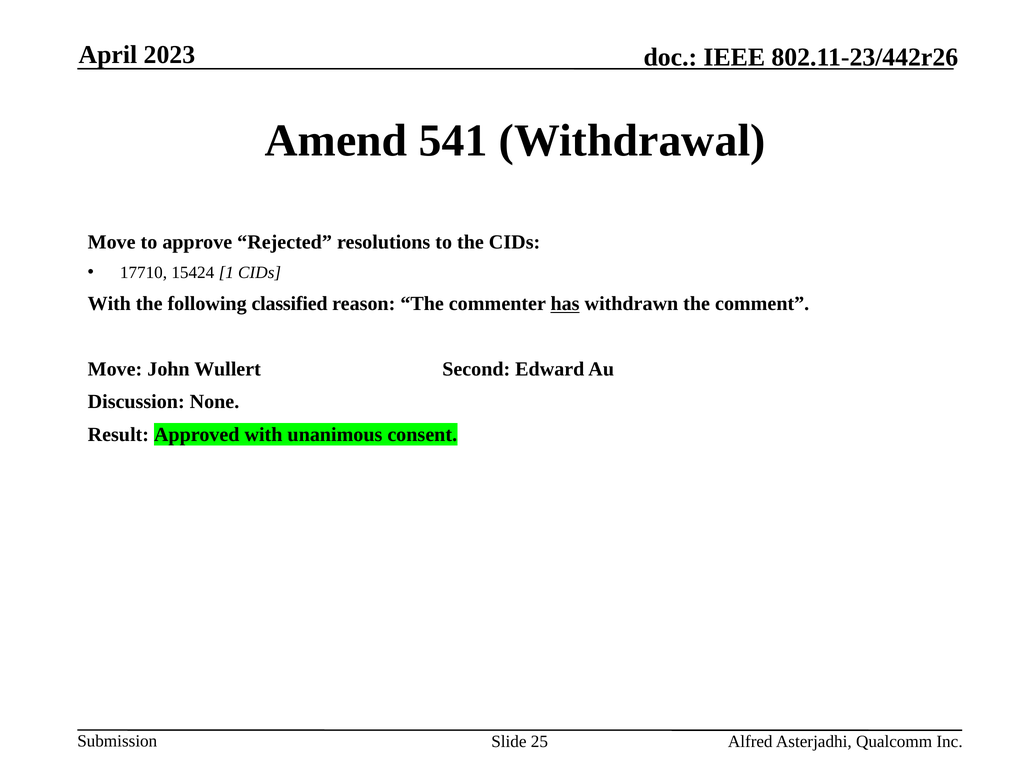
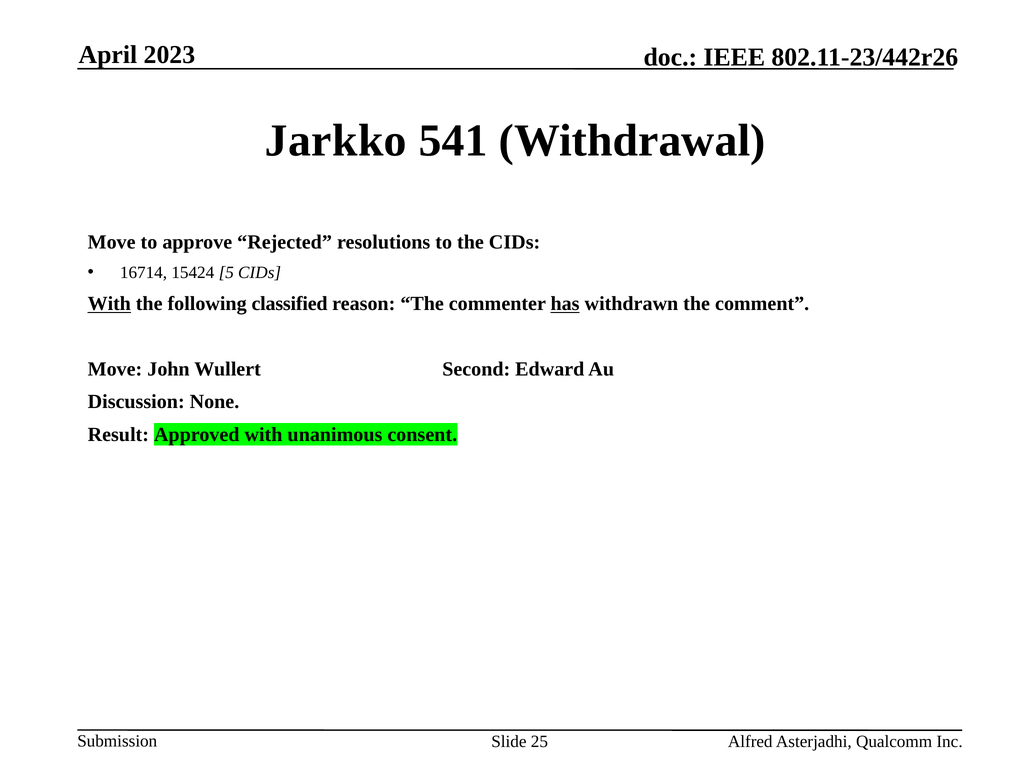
Amend: Amend -> Jarkko
17710: 17710 -> 16714
1: 1 -> 5
With at (109, 304) underline: none -> present
